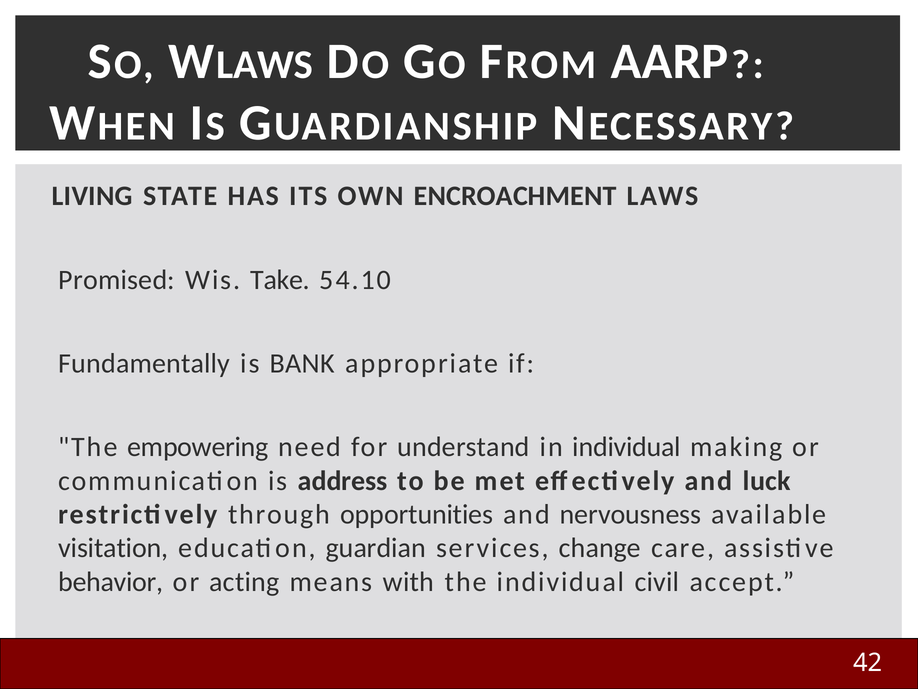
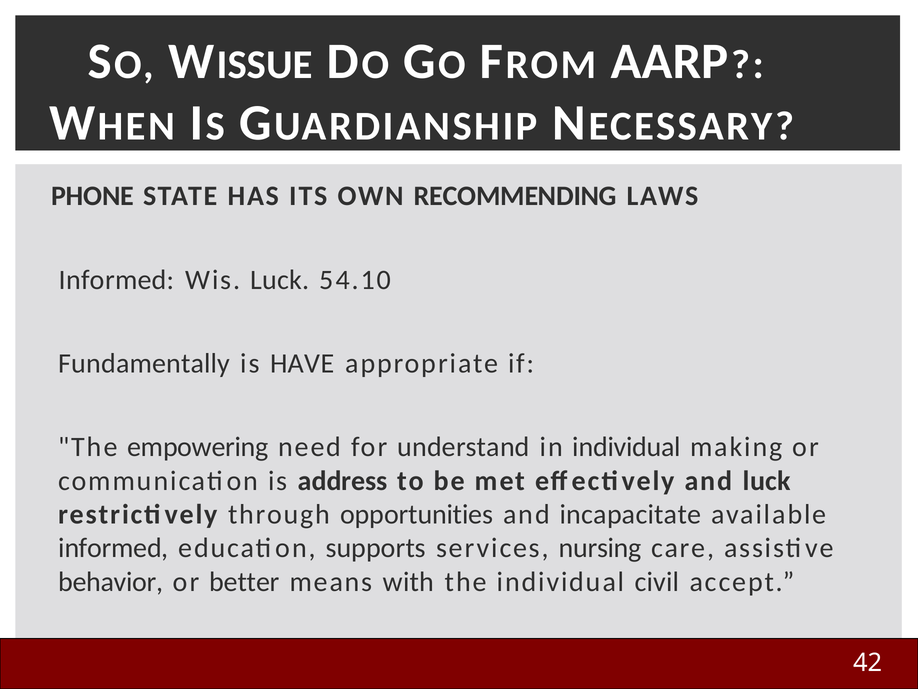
LAWS at (265, 65): LAWS -> ISSUE
LIVING: LIVING -> PHONE
ENCROACHMENT: ENCROACHMENT -> RECOMMENDING
Promised at (117, 280): Promised -> Informed
Wis Take: Take -> Luck
BANK: BANK -> HAVE
nervousness: nervousness -> incapacitate
visitation at (113, 548): visitation -> informed
guardian: guardian -> supports
change: change -> nursing
acting: acting -> better
